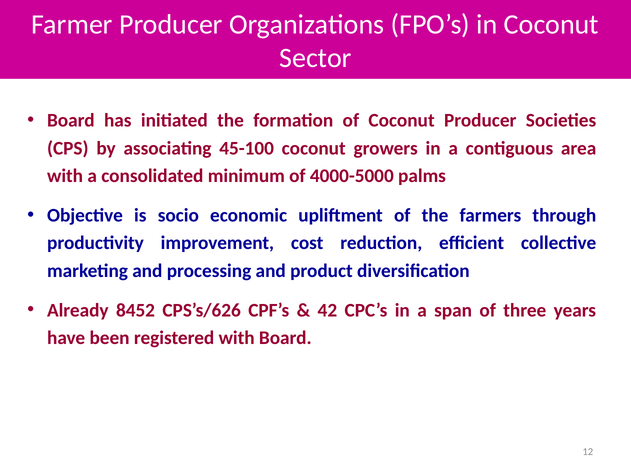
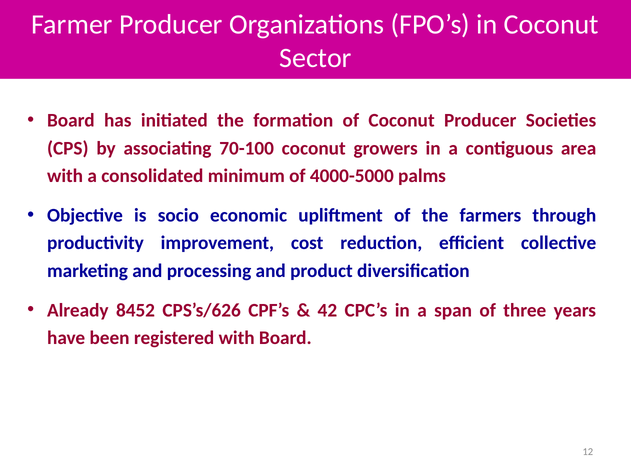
45-100: 45-100 -> 70-100
